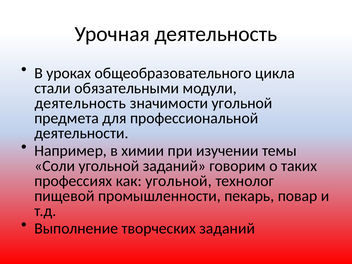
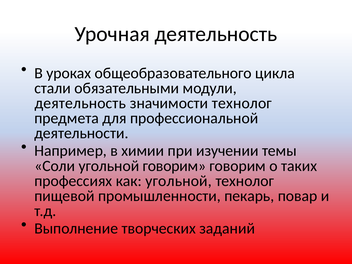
значимости угольной: угольной -> технолог
угольной заданий: заданий -> говорим
